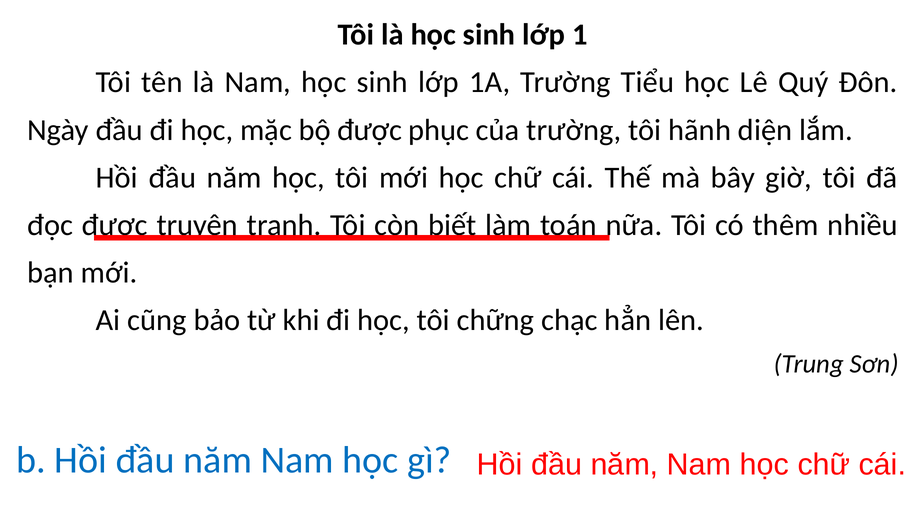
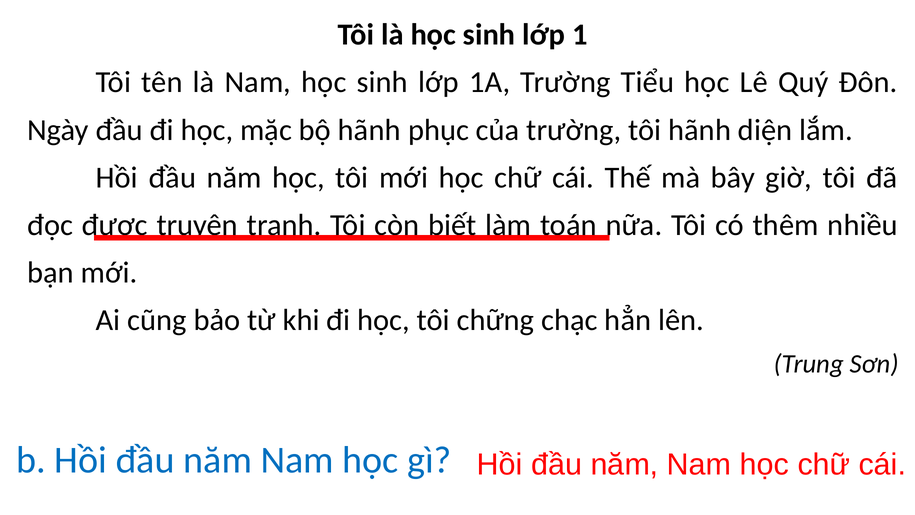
bộ được: được -> hãnh
